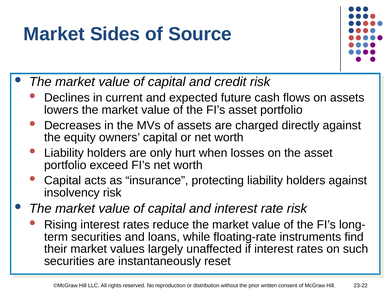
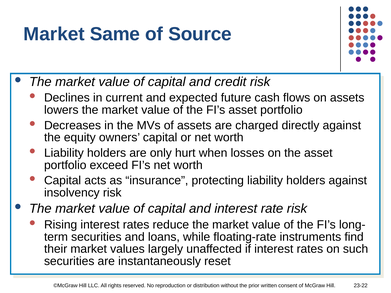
Sides: Sides -> Same
